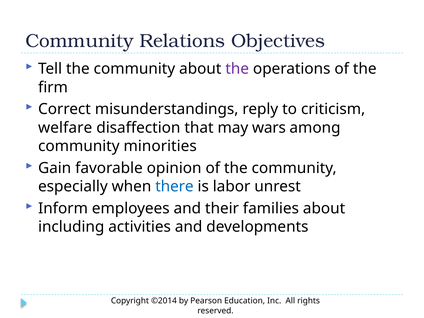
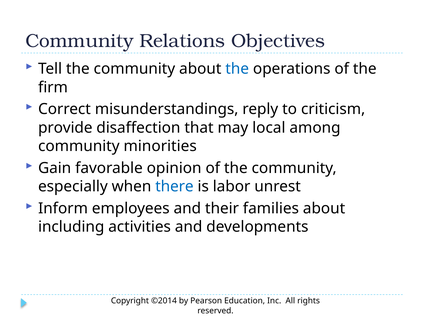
the at (237, 69) colour: purple -> blue
welfare: welfare -> provide
wars: wars -> local
